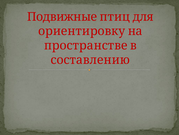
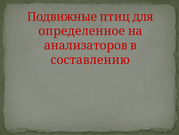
ориентировку: ориентировку -> определенное
пространстве: пространстве -> анализаторов
